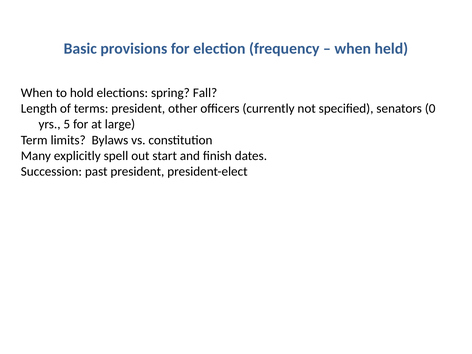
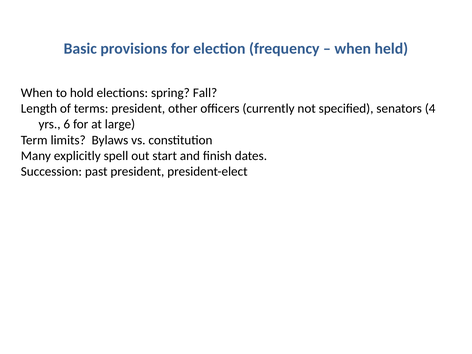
0: 0 -> 4
5: 5 -> 6
